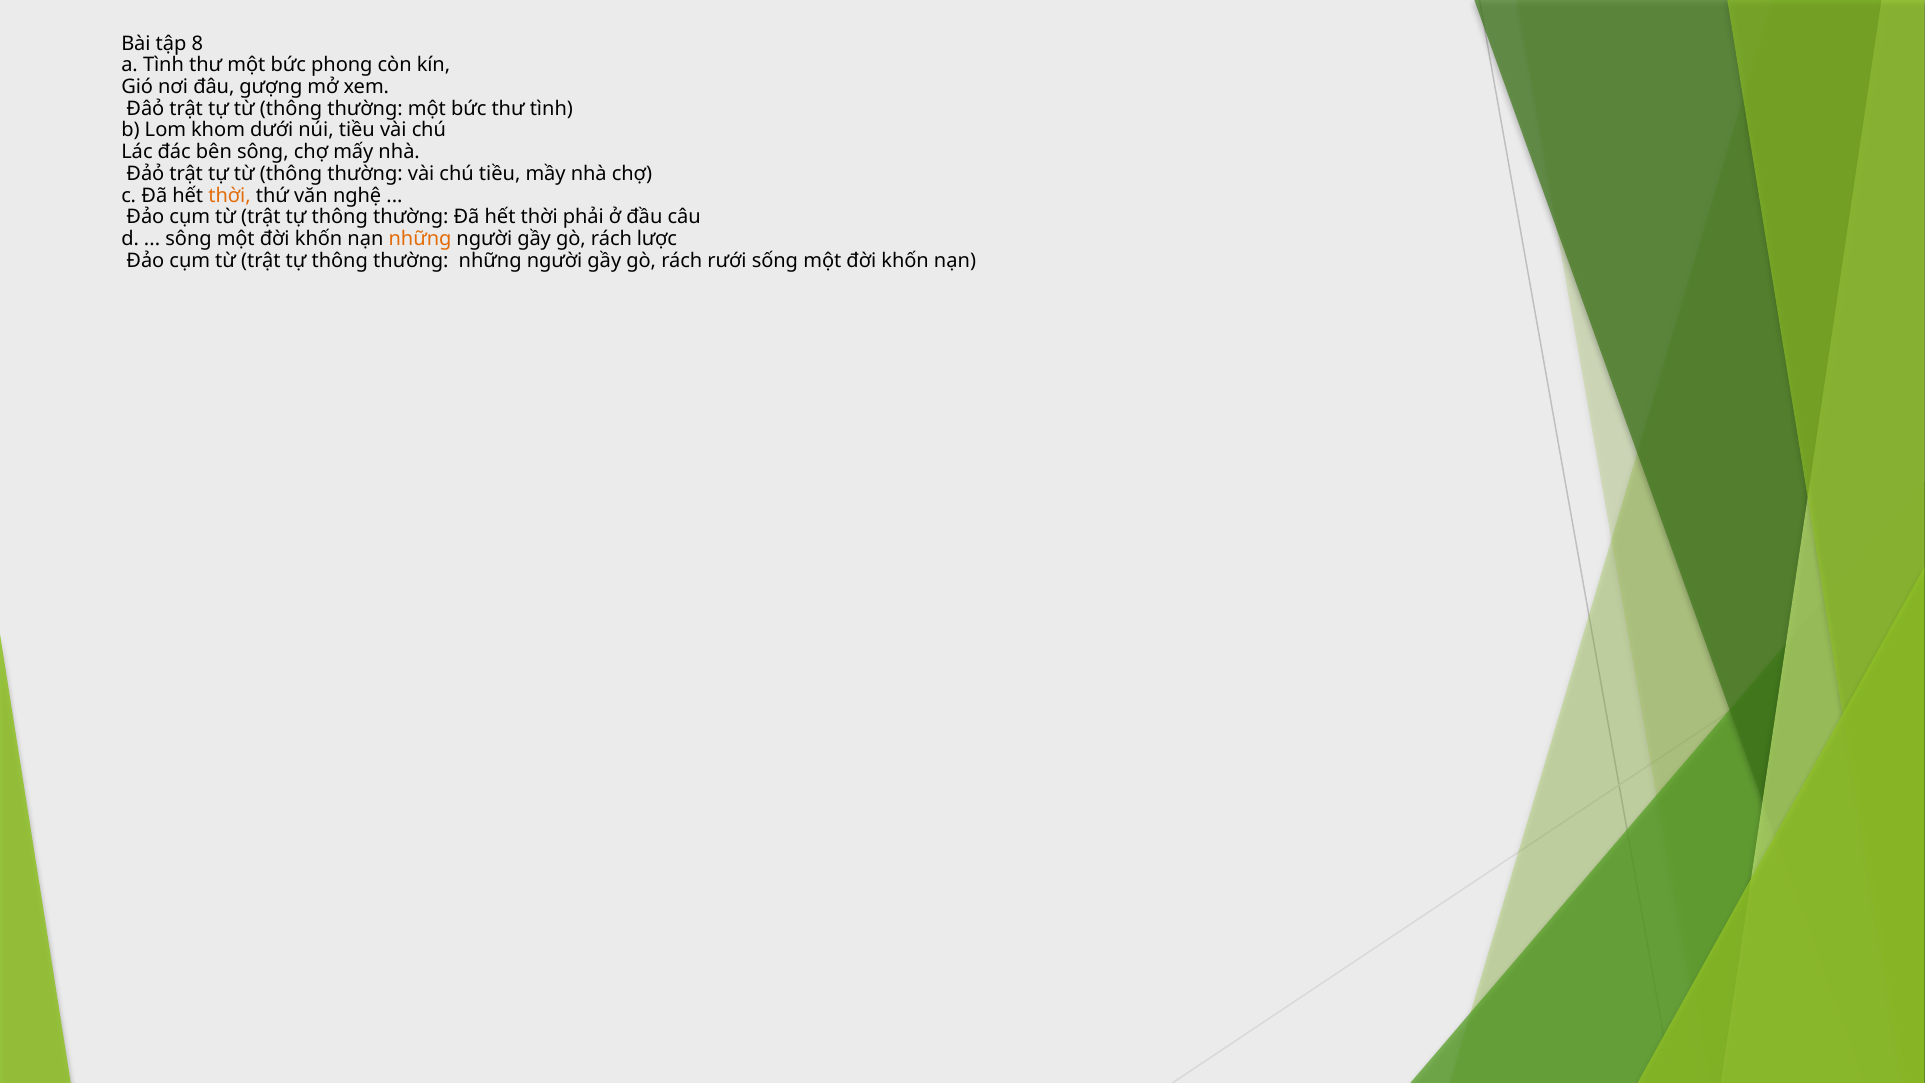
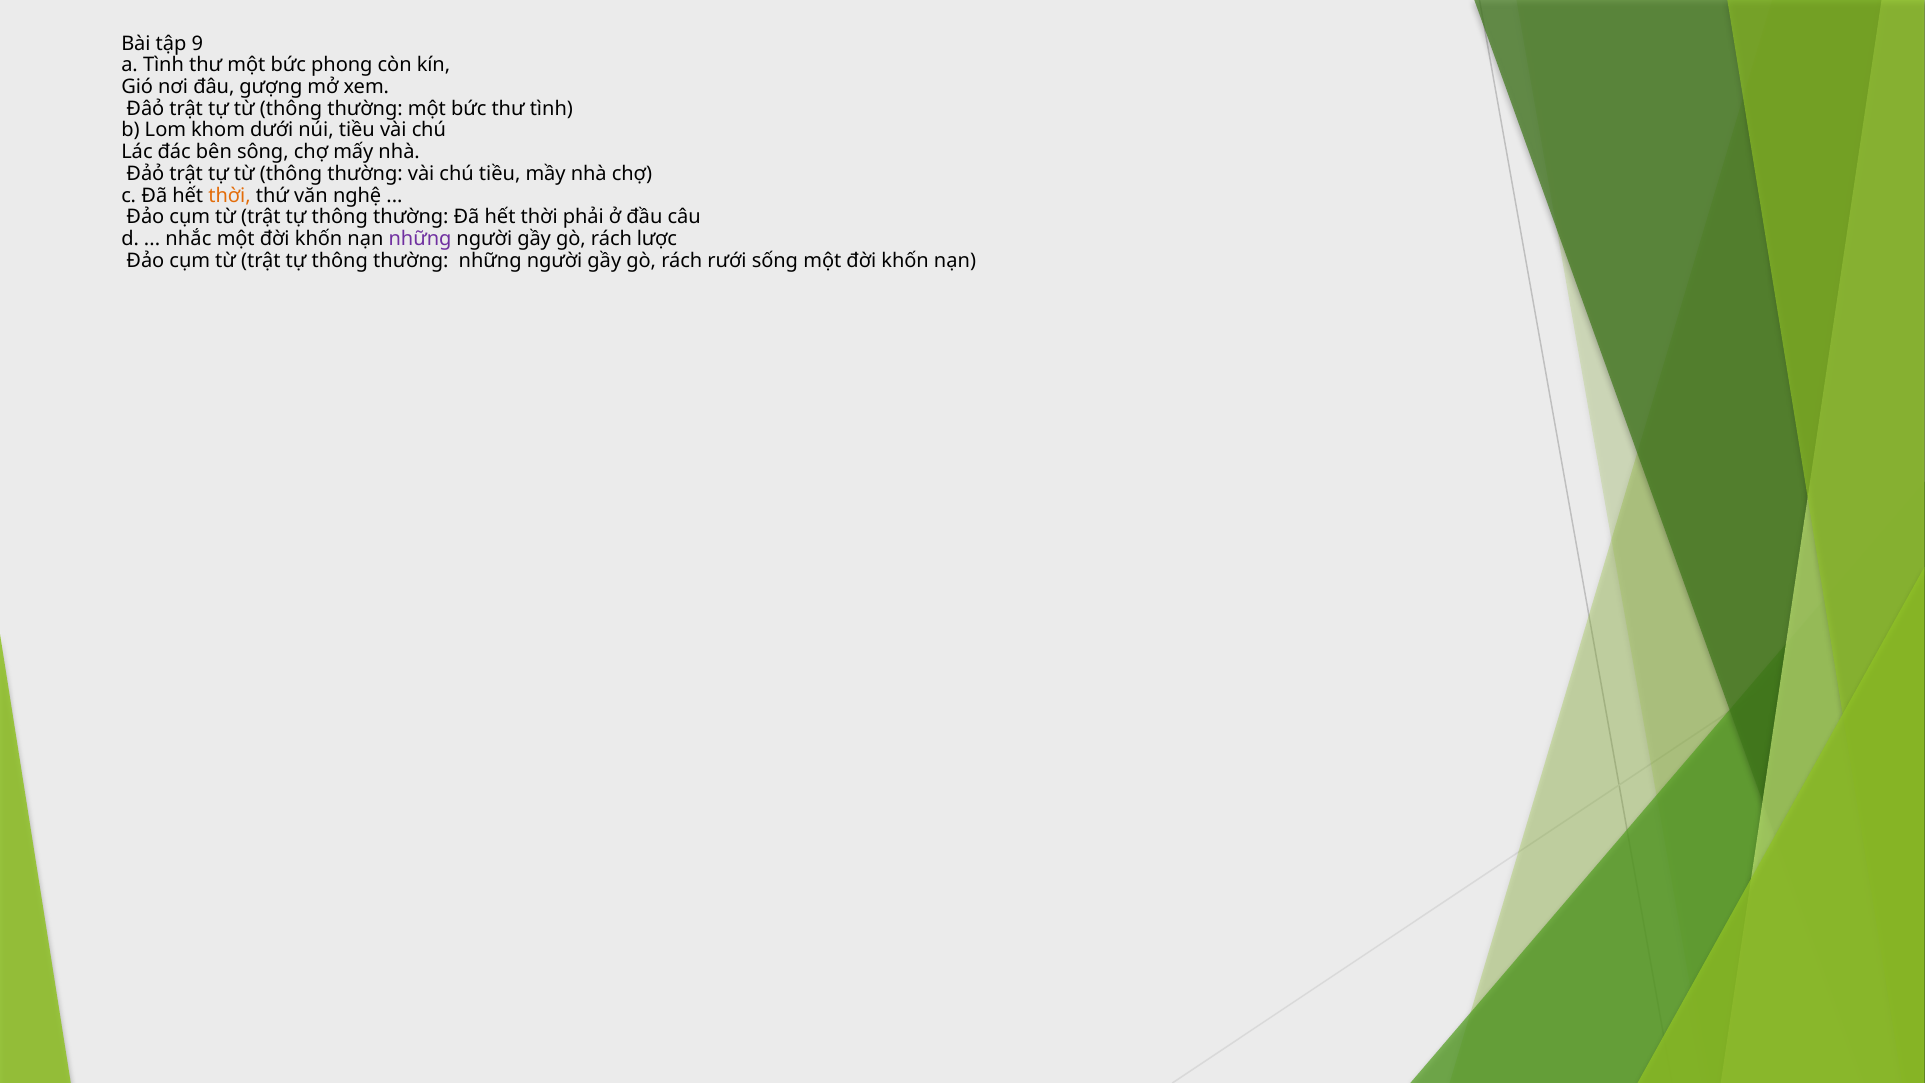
8: 8 -> 9
sông at (189, 239): sông -> nhắc
những at (420, 239) colour: orange -> purple
